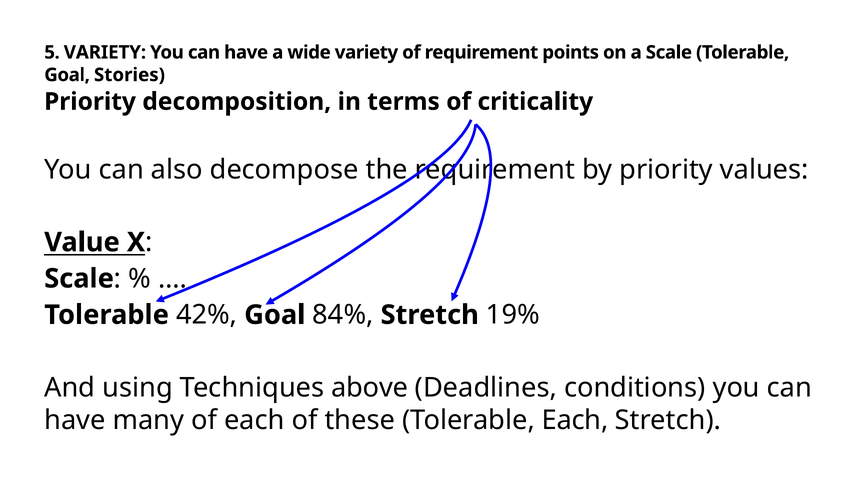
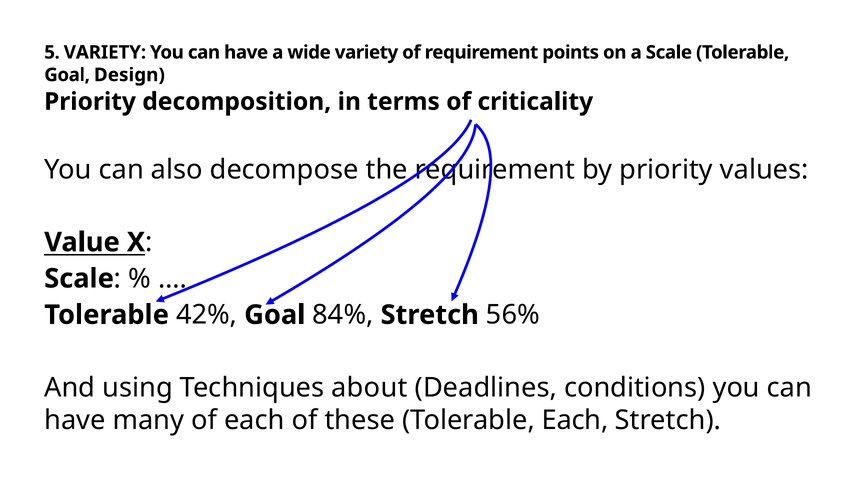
Stories: Stories -> Design
19%: 19% -> 56%
above: above -> about
